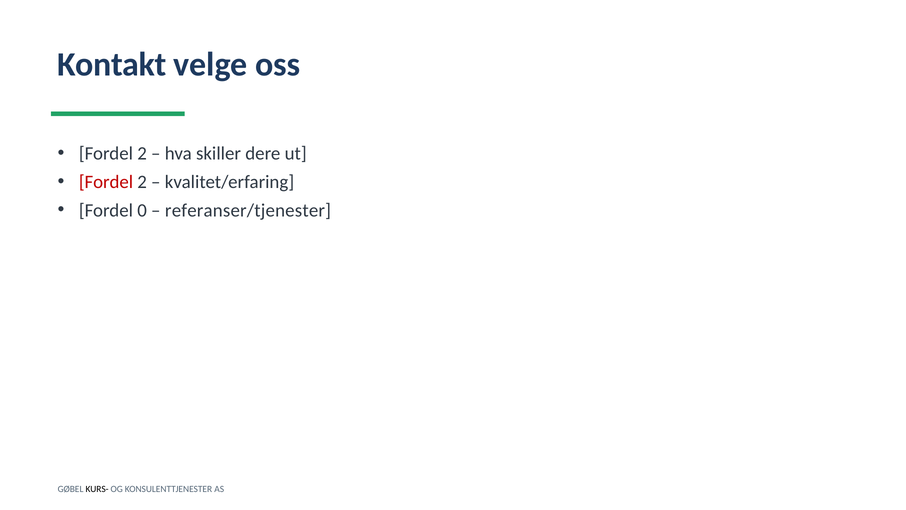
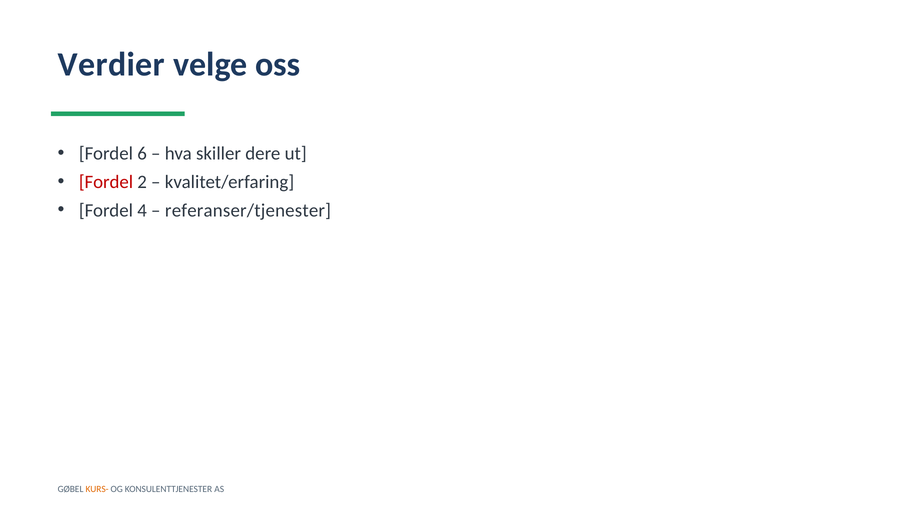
Kontakt: Kontakt -> Verdier
2 at (142, 153): 2 -> 6
0: 0 -> 4
KURS- colour: black -> orange
